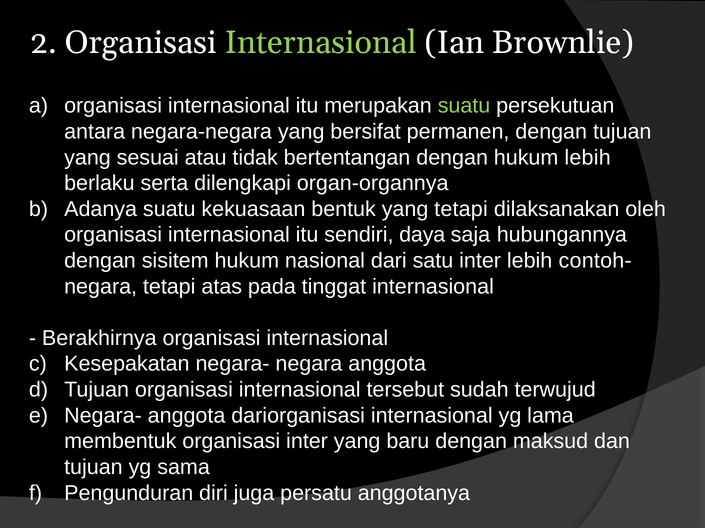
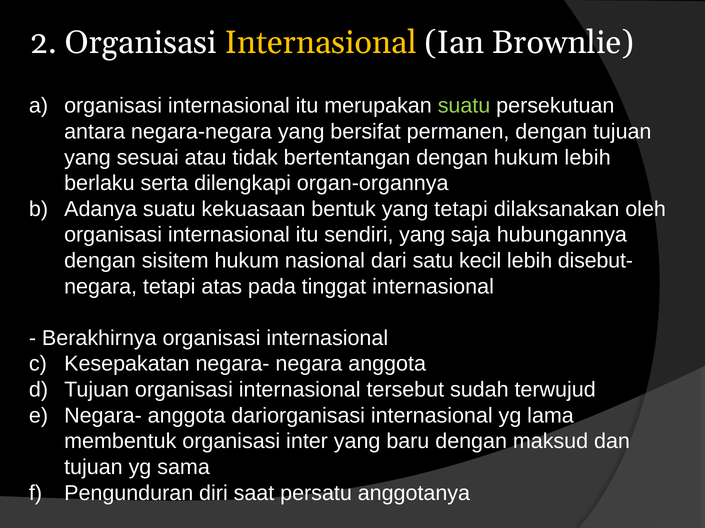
Internasional at (321, 43) colour: light green -> yellow
sendiri daya: daya -> yang
satu inter: inter -> kecil
contoh-: contoh- -> disebut-
juga: juga -> saat
